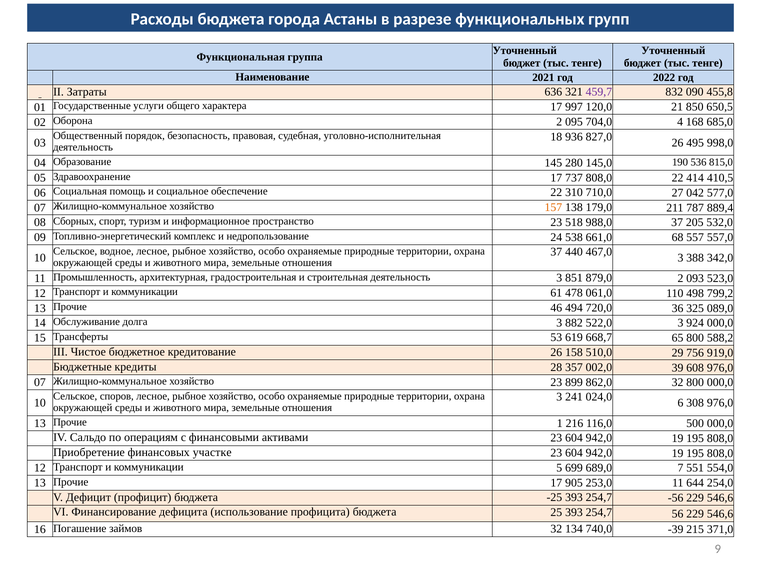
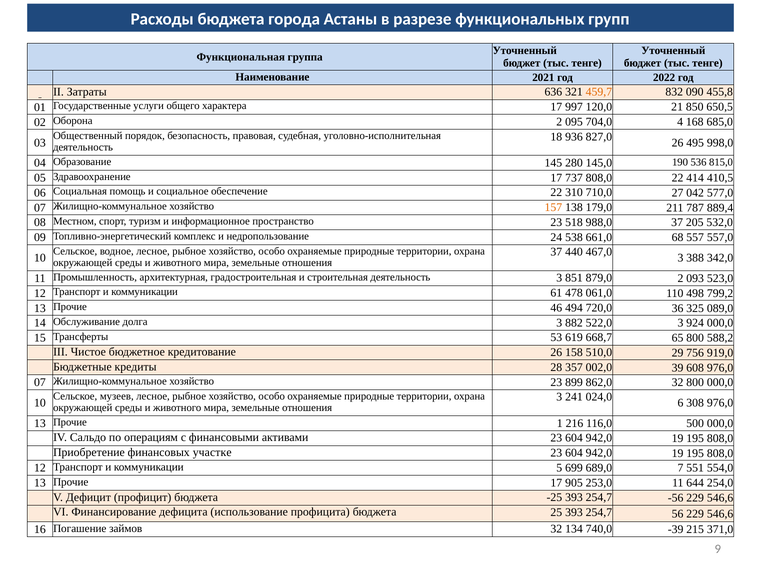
459,7 colour: purple -> orange
Сборных: Сборных -> Местном
споров: споров -> музеев
